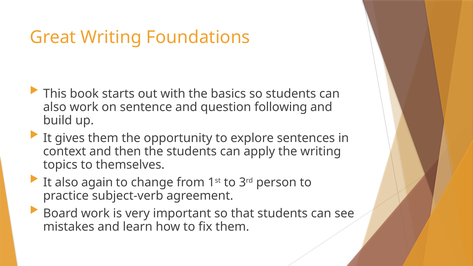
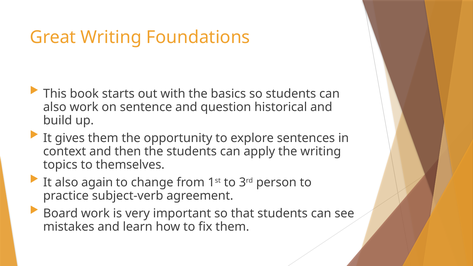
following: following -> historical
